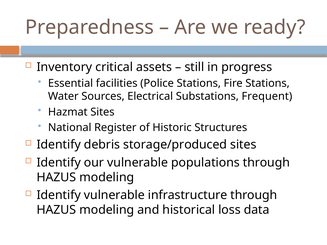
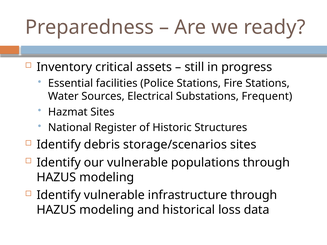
storage/produced: storage/produced -> storage/scenarios
